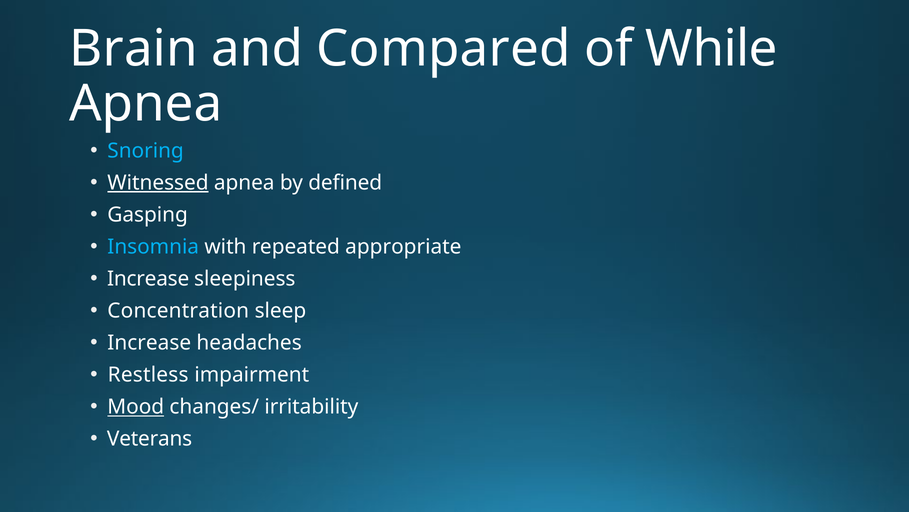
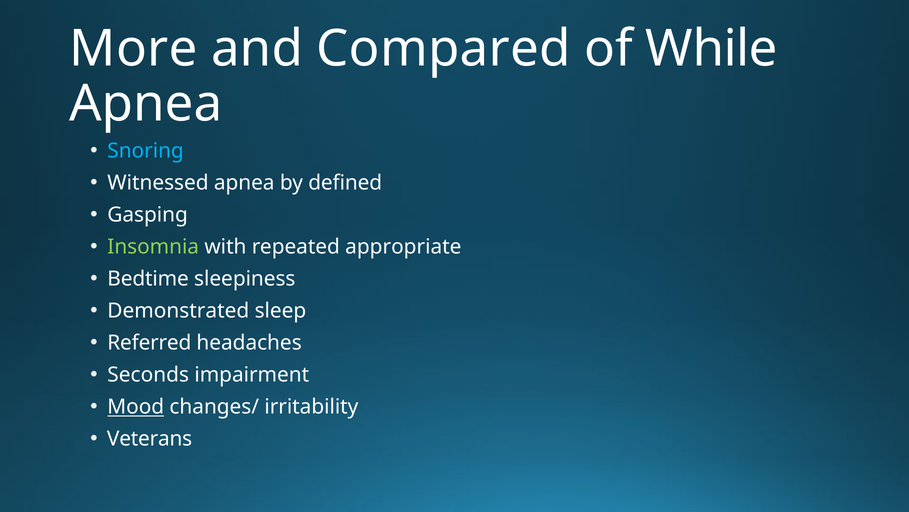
Brain: Brain -> More
Witnessed underline: present -> none
Insomnia colour: light blue -> light green
Increase at (148, 278): Increase -> Bedtime
Concentration: Concentration -> Demonstrated
Increase at (149, 342): Increase -> Referred
Restless: Restless -> Seconds
